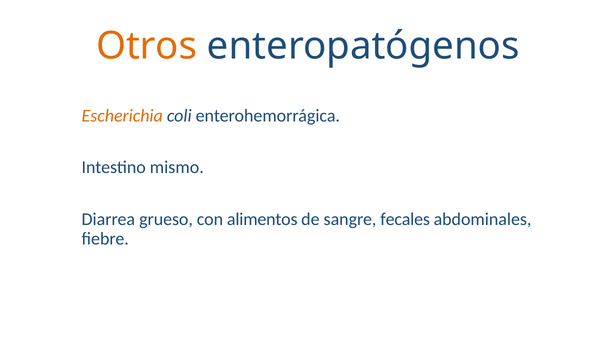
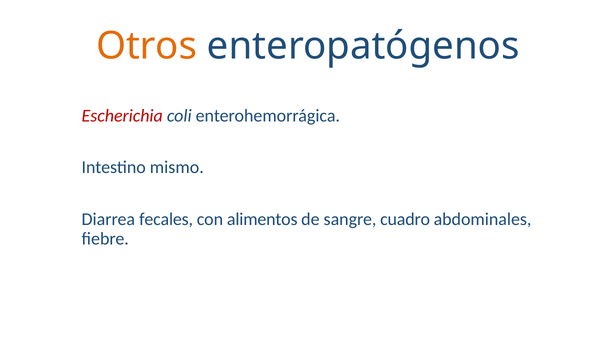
Escherichia colour: orange -> red
grueso: grueso -> fecales
fecales: fecales -> cuadro
